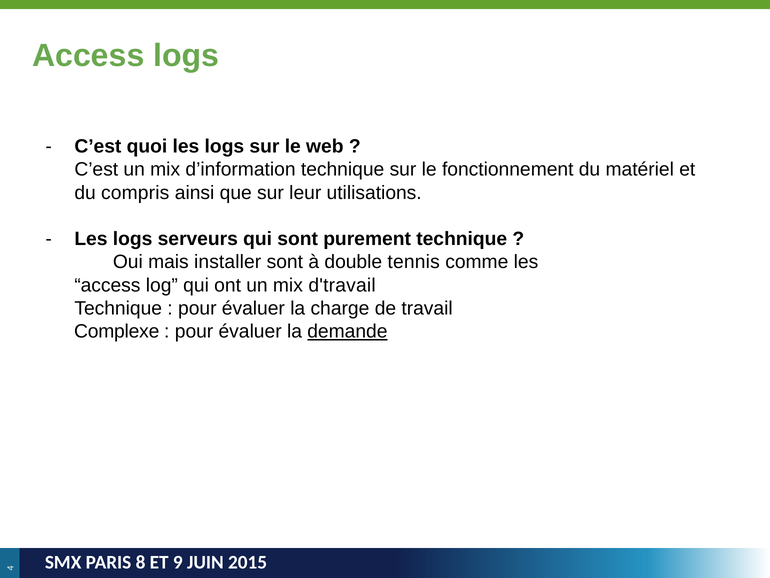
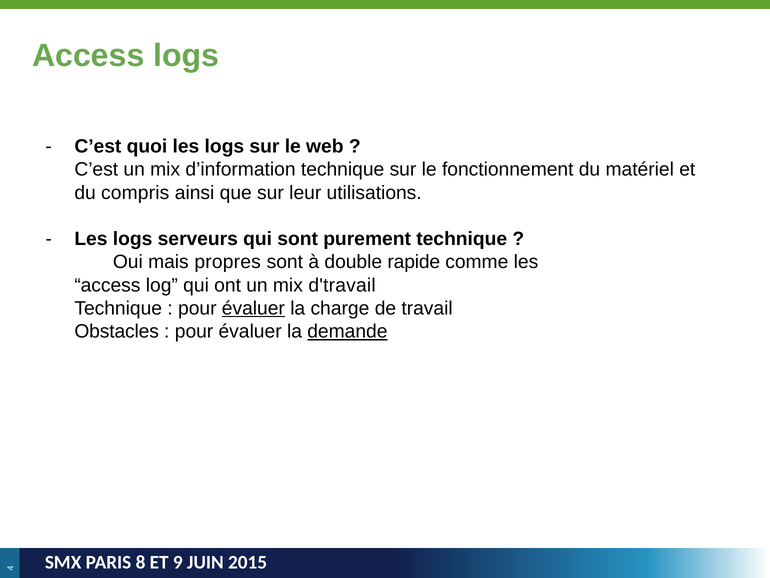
installer: installer -> propres
tennis: tennis -> rapide
évaluer at (253, 308) underline: none -> present
Complexe: Complexe -> Obstacles
